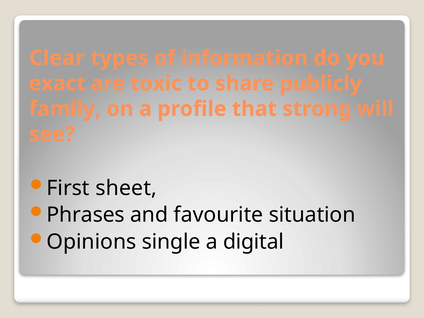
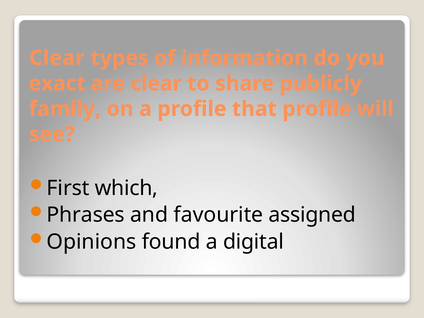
are toxic: toxic -> clear
that strong: strong -> profile
sheet: sheet -> which
situation: situation -> assigned
single: single -> found
